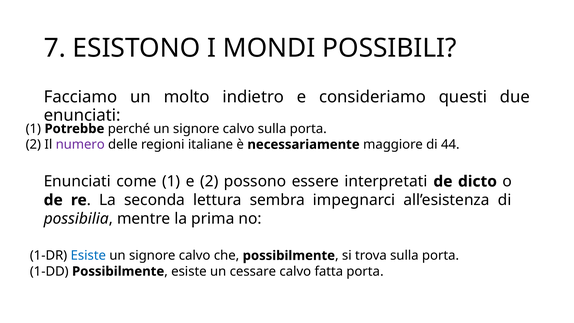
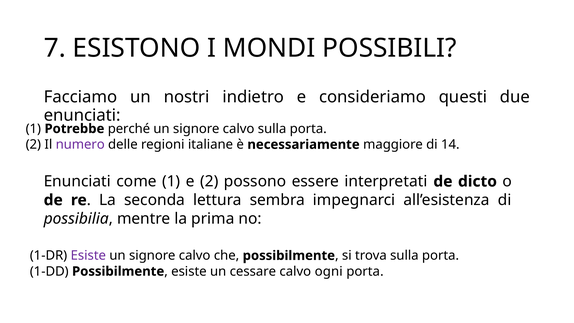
molto: molto -> nostri
44: 44 -> 14
Esiste at (88, 255) colour: blue -> purple
fatta: fatta -> ogni
